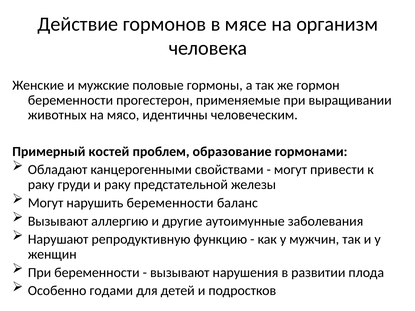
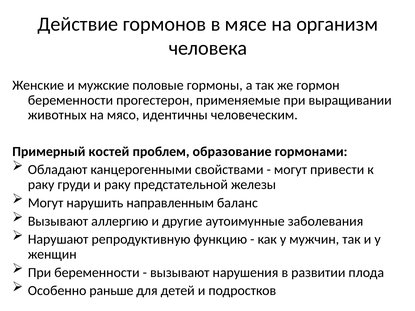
нарушить беременности: беременности -> направленным
годами: годами -> раньше
